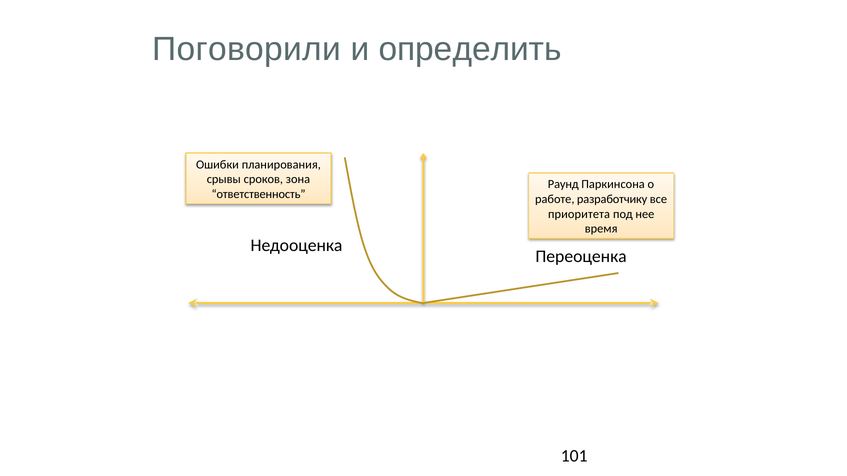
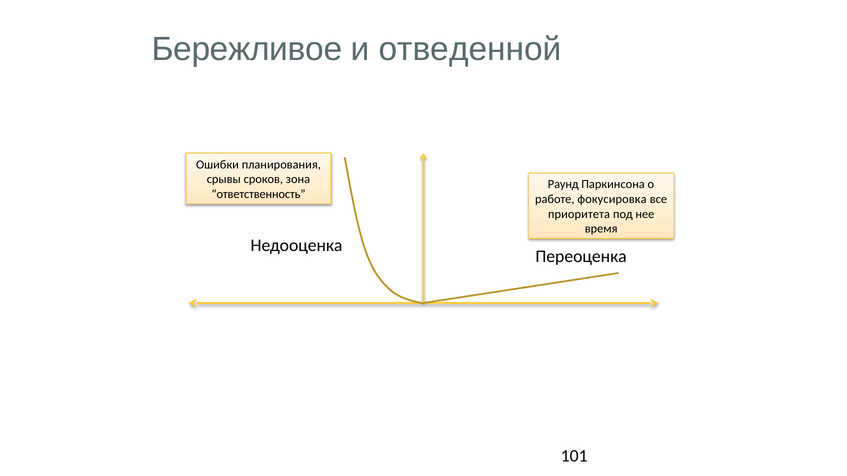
Поговорили: Поговорили -> Бережливое
определить: определить -> отведенной
разработчику: разработчику -> фокусировка
